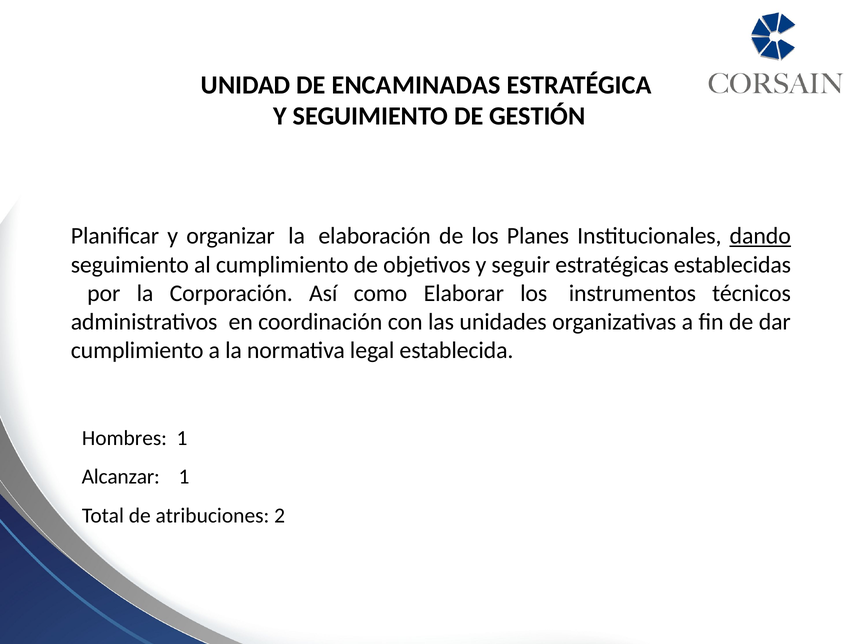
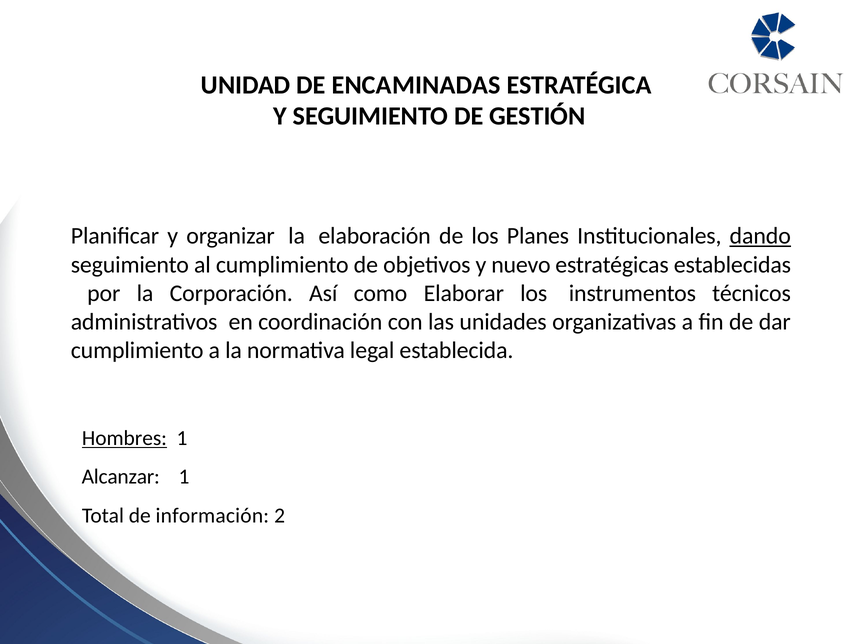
seguir: seguir -> nuevo
Hombres underline: none -> present
atribuciones: atribuciones -> información
